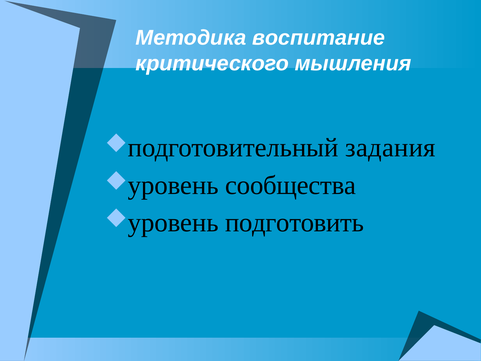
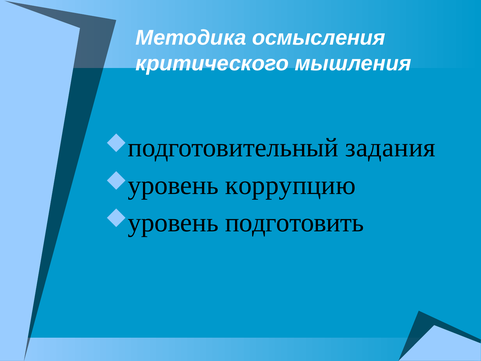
воспитание: воспитание -> осмысления
сообщества: сообщества -> коррупцию
